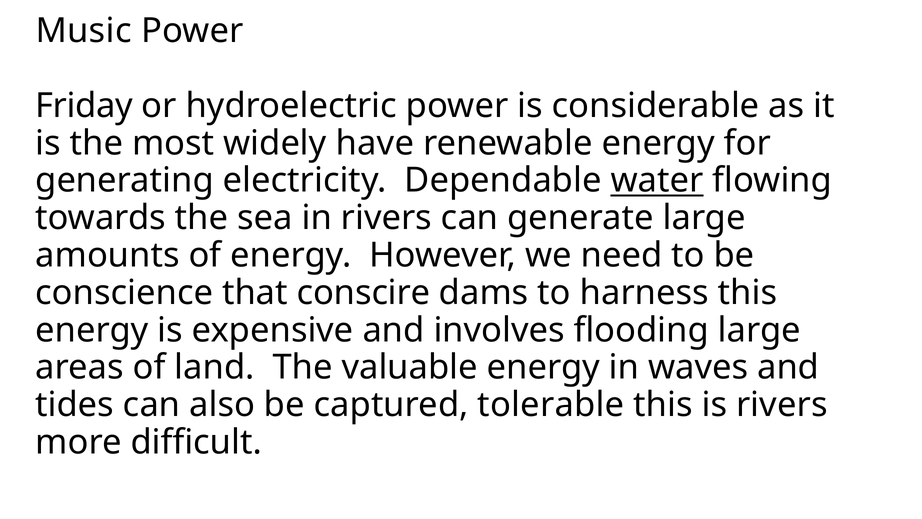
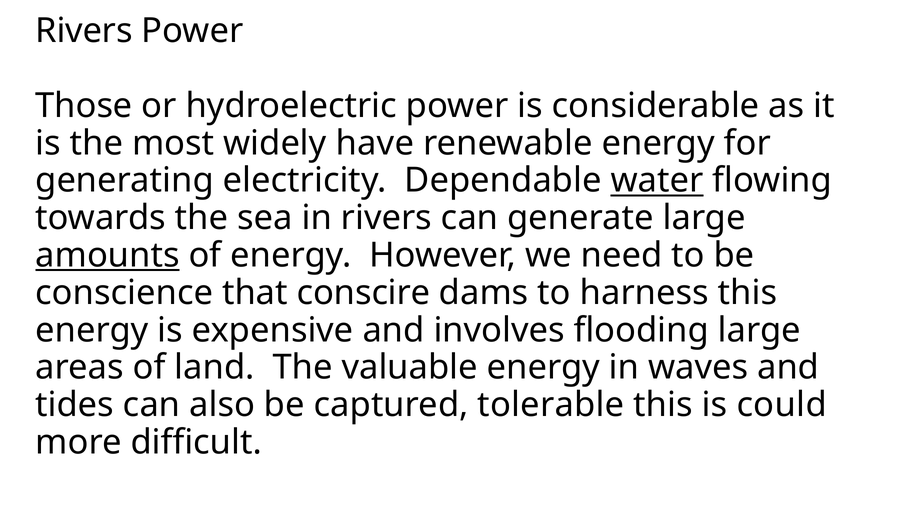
Music at (84, 31): Music -> Rivers
Friday: Friday -> Those
amounts underline: none -> present
is rivers: rivers -> could
